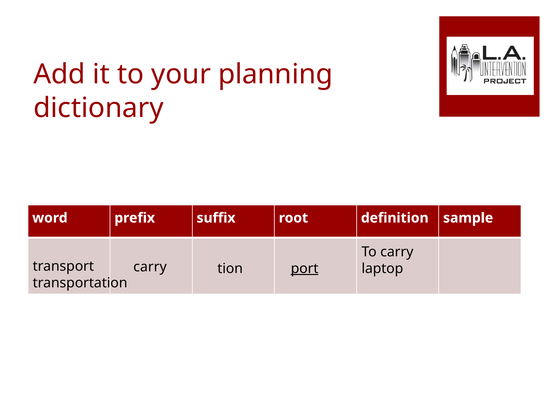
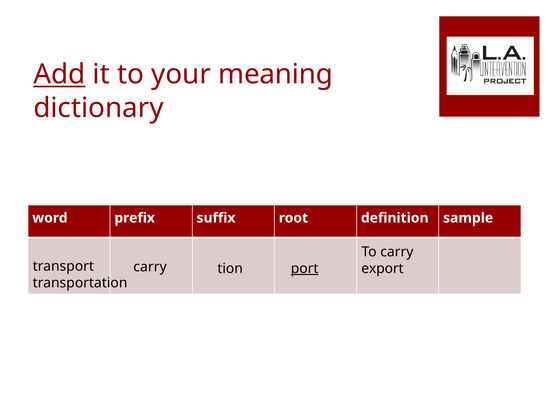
Add underline: none -> present
planning: planning -> meaning
laptop: laptop -> export
